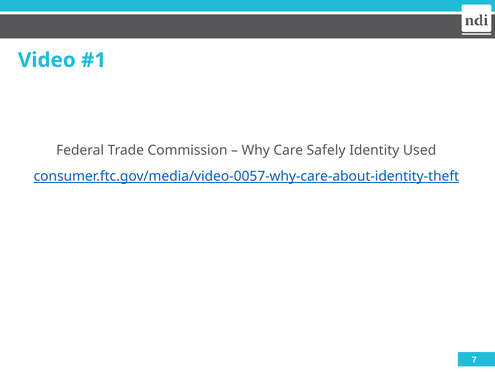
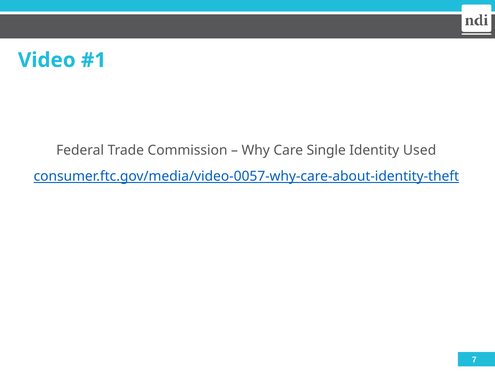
Safely: Safely -> Single
